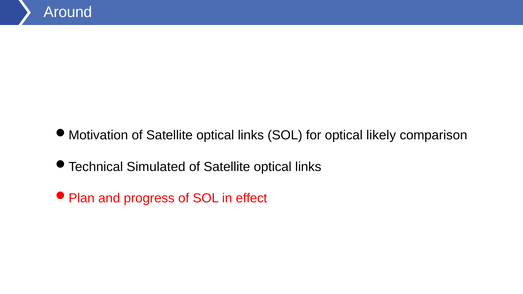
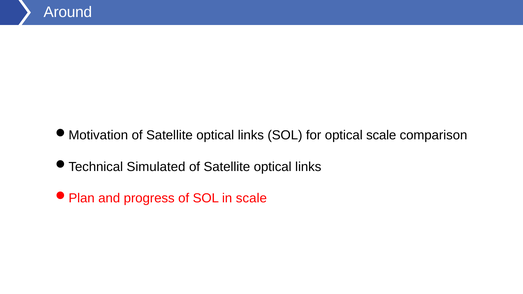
optical likely: likely -> scale
in effect: effect -> scale
